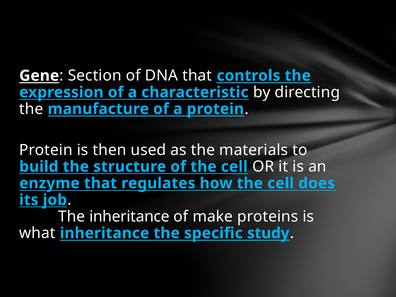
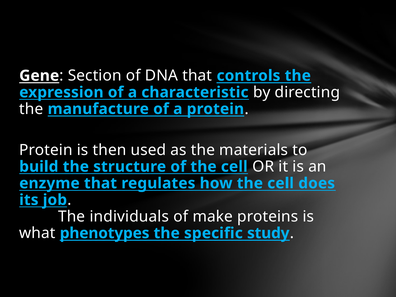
The inheritance: inheritance -> individuals
what inheritance: inheritance -> phenotypes
